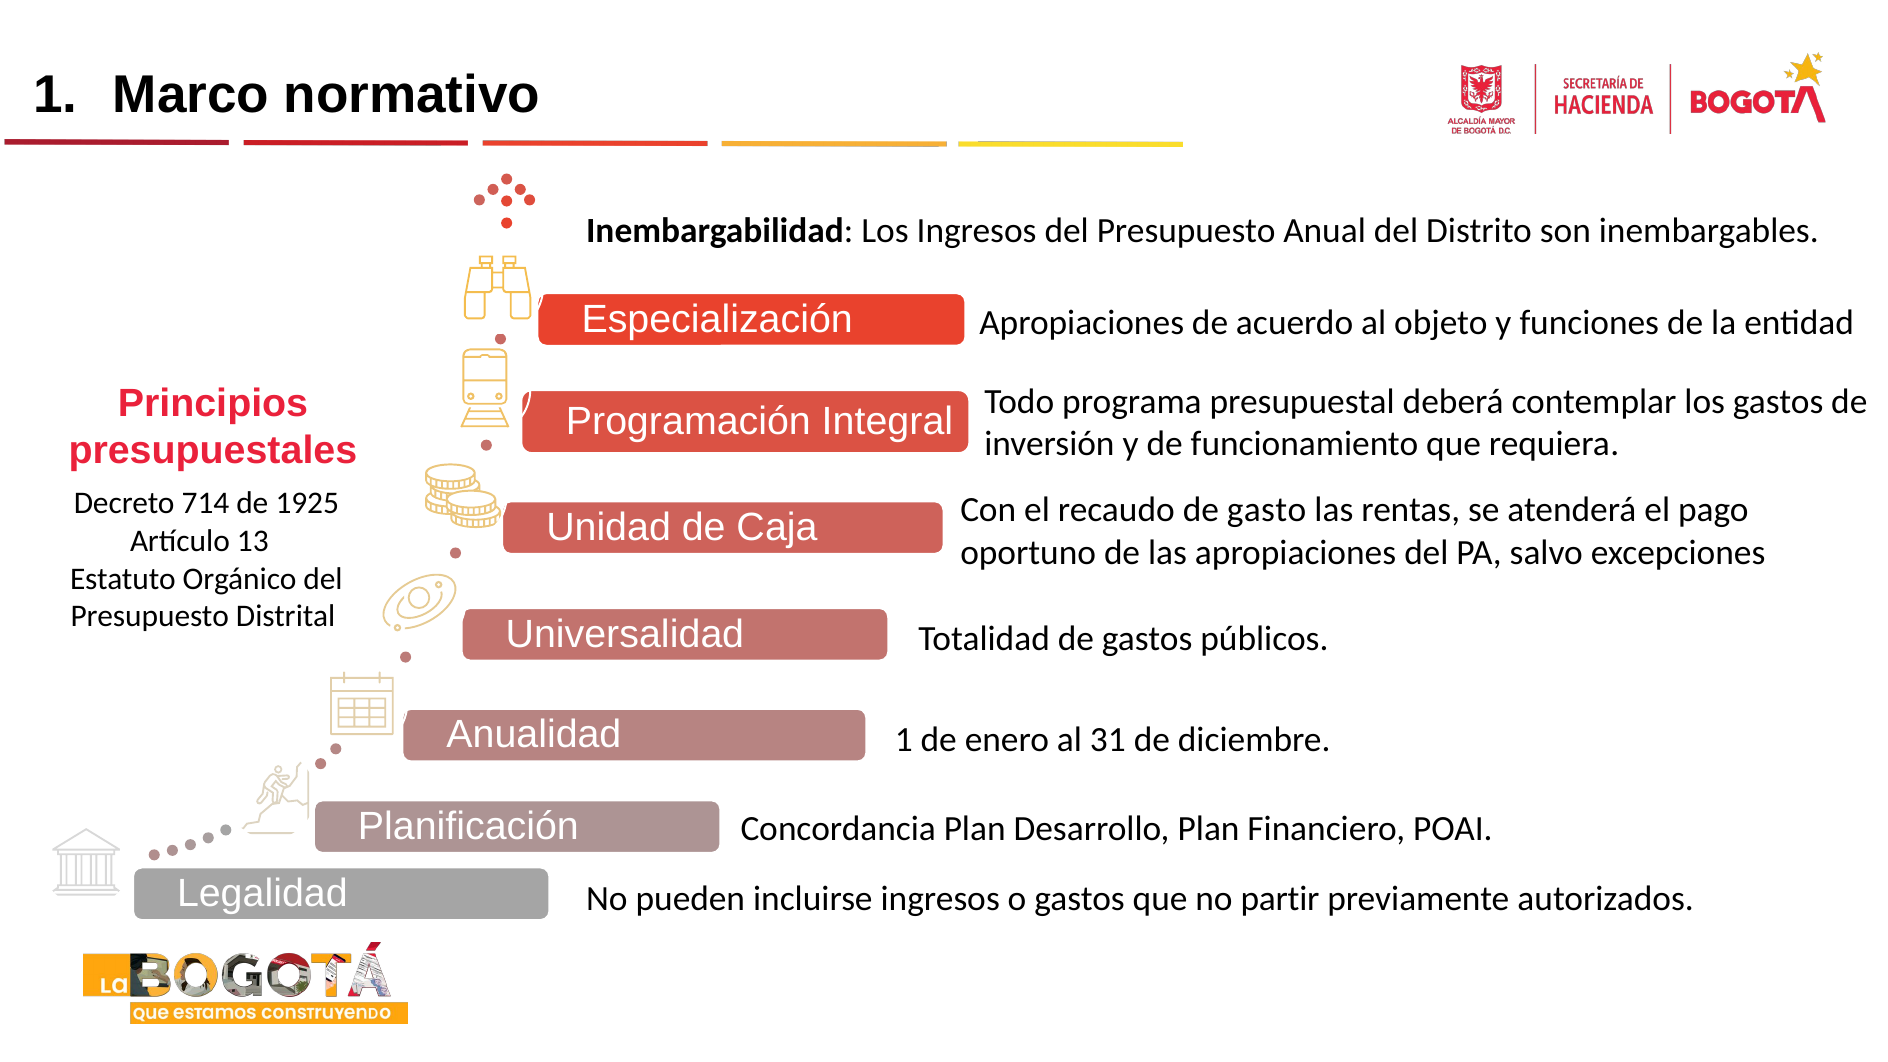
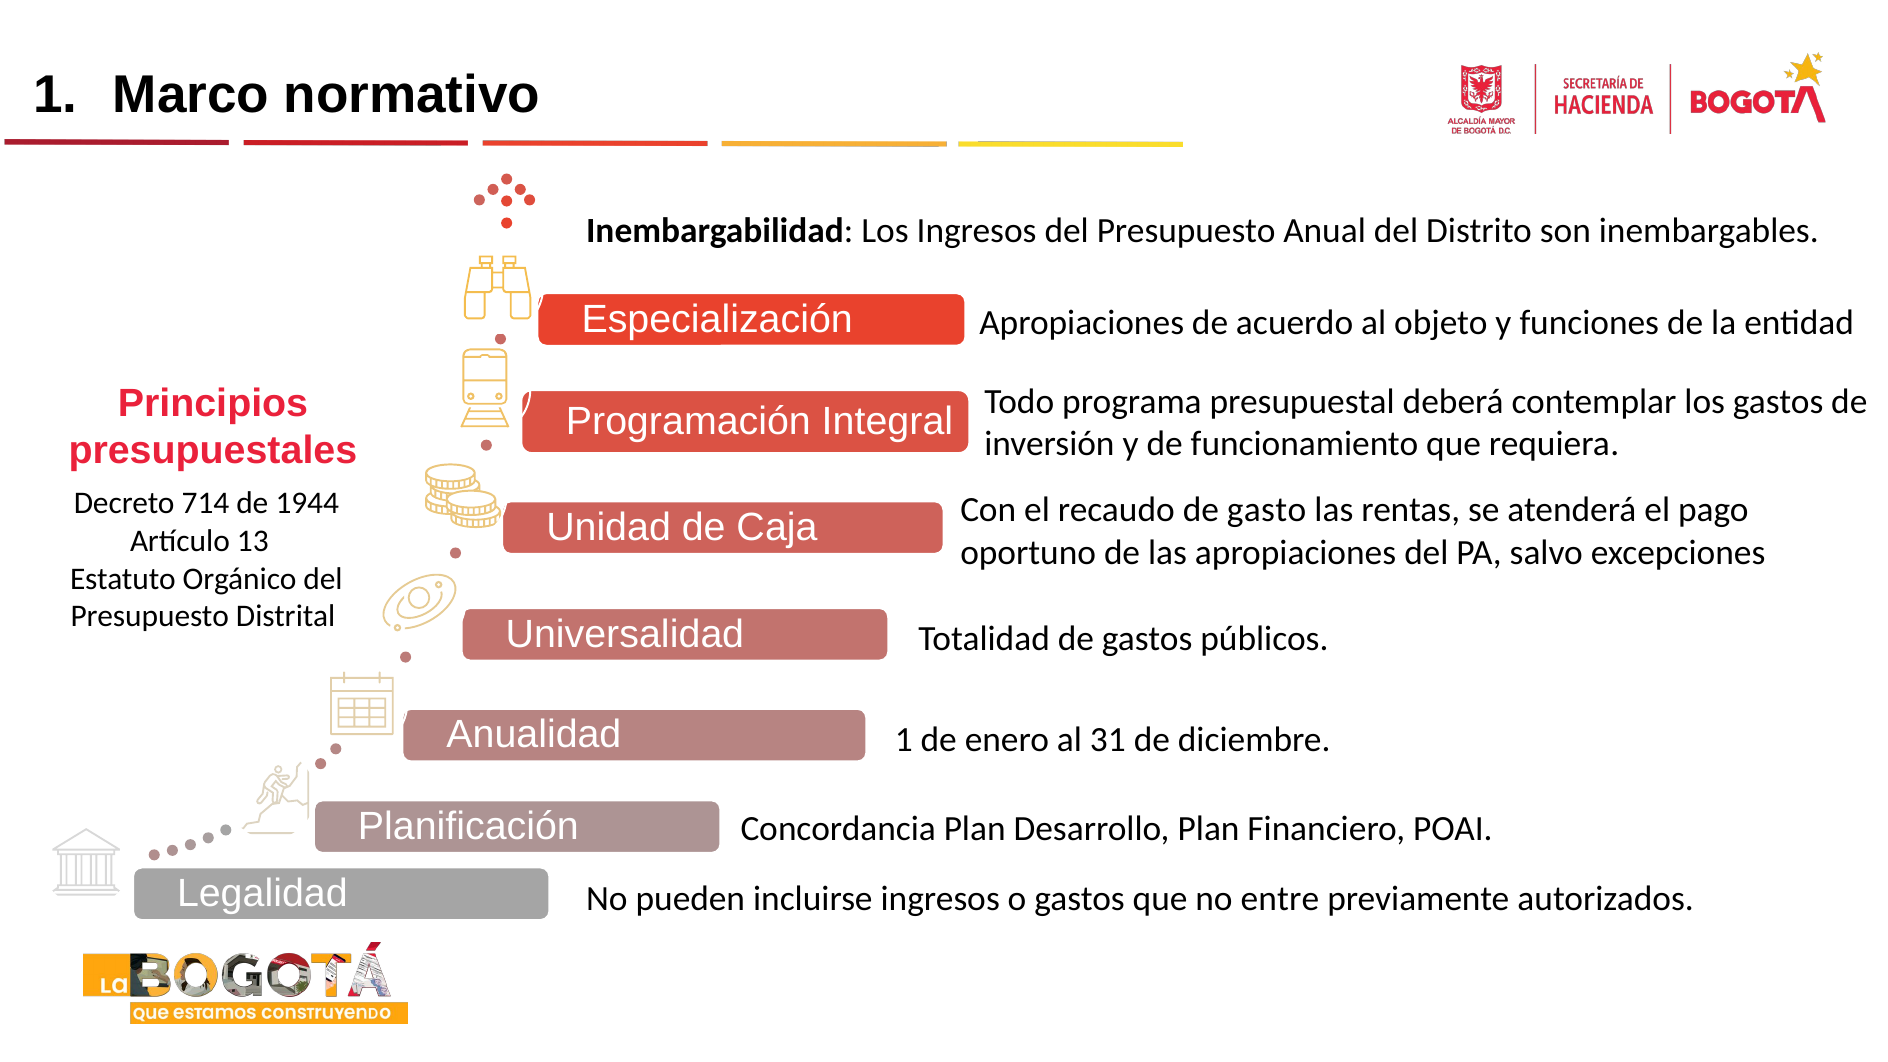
1925: 1925 -> 1944
partir: partir -> entre
